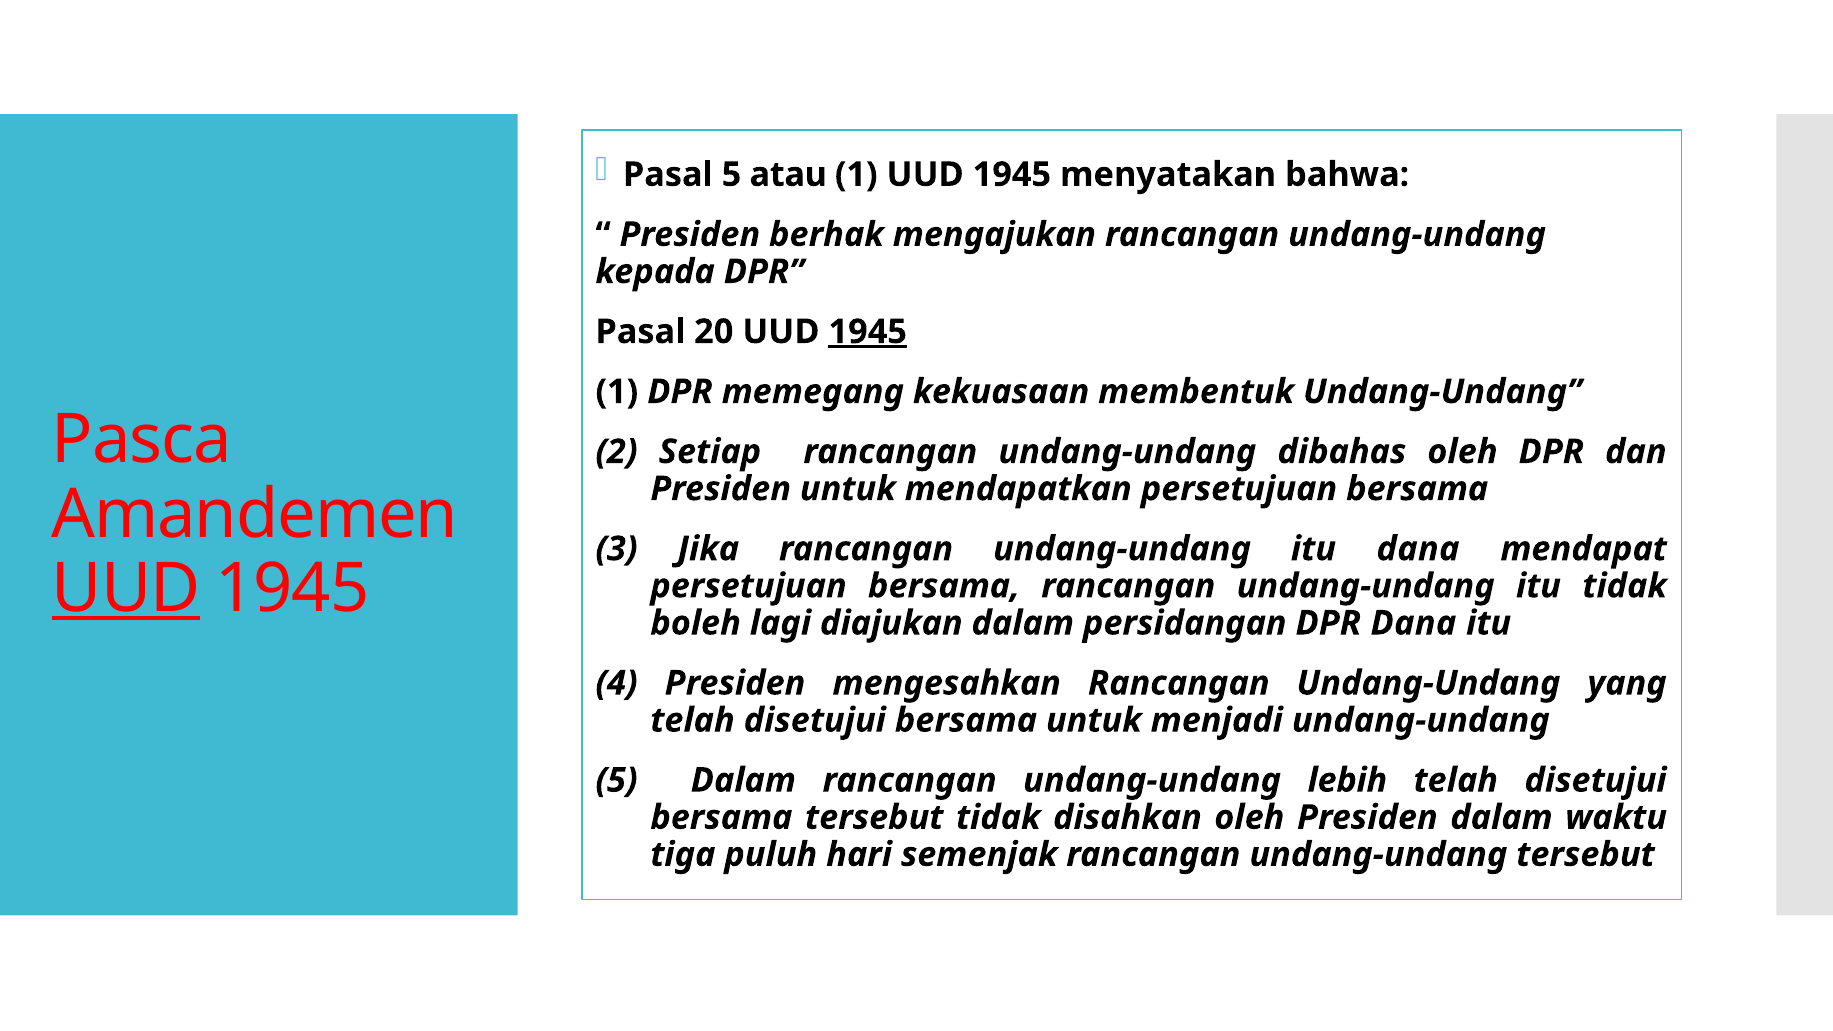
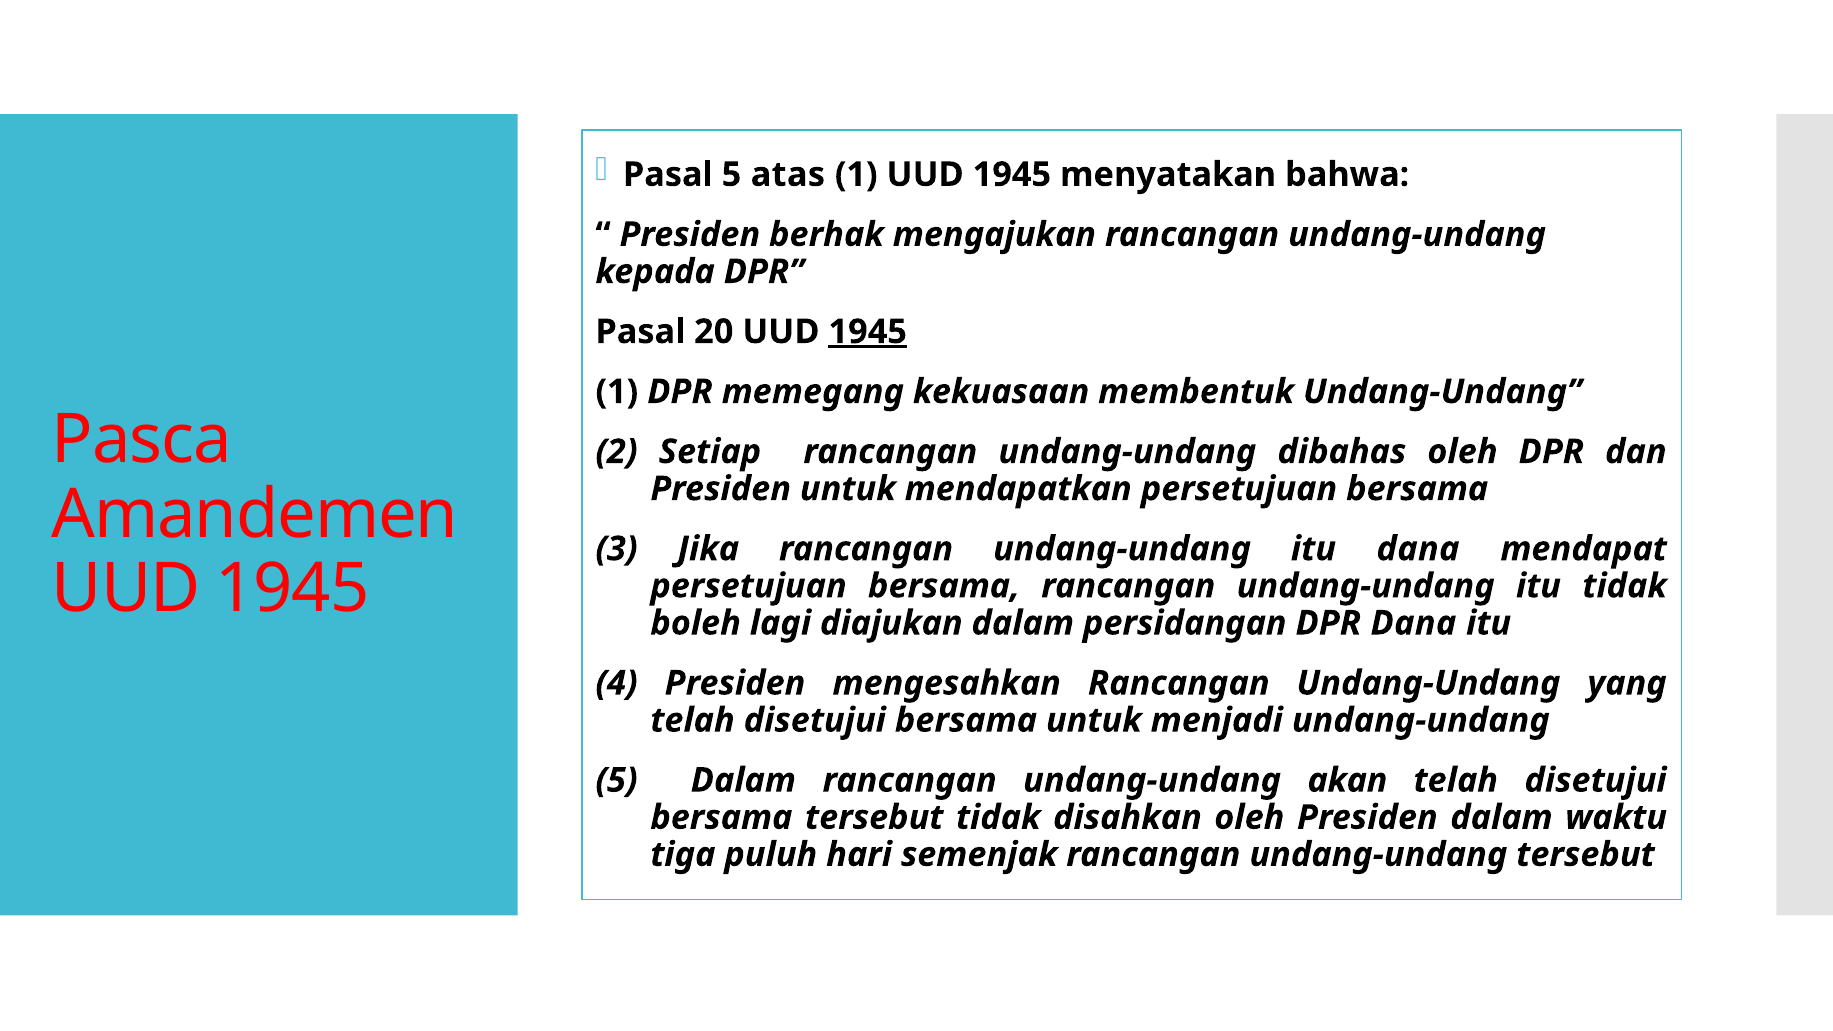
atau: atau -> atas
UUD at (126, 589) underline: present -> none
lebih: lebih -> akan
